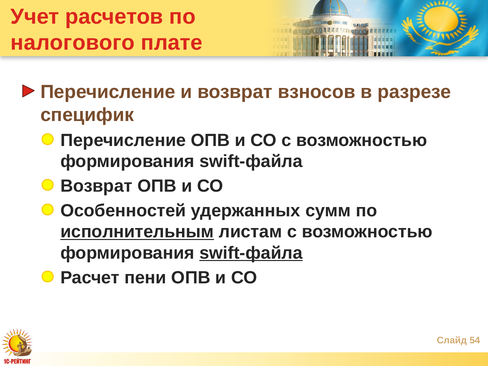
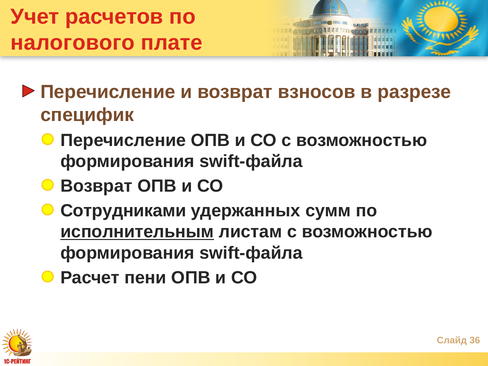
Особенностей: Особенностей -> Сотрудниками
swift-файла at (251, 253) underline: present -> none
54: 54 -> 36
